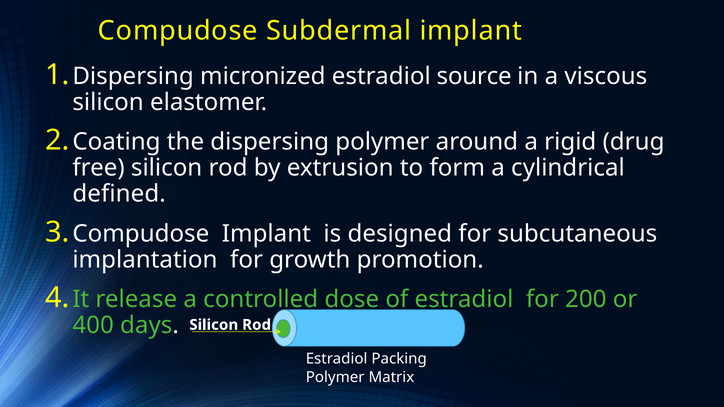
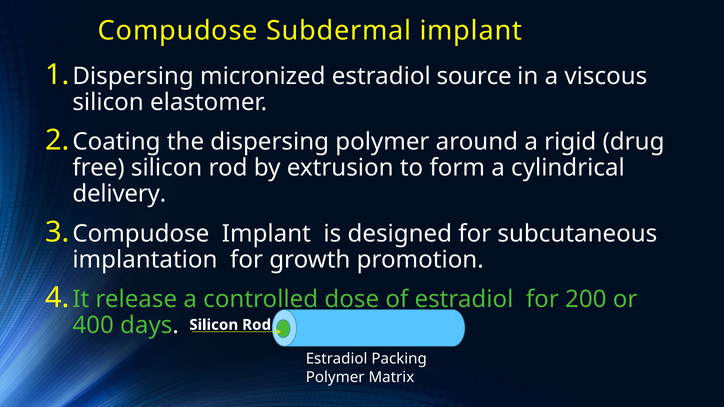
defined: defined -> delivery
